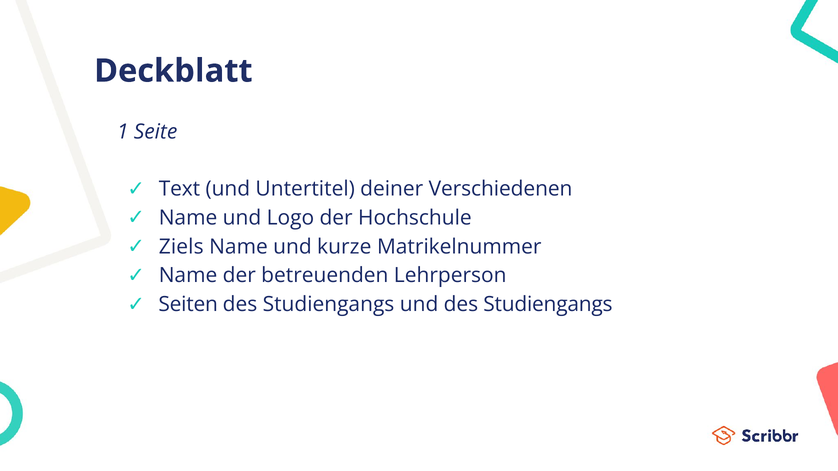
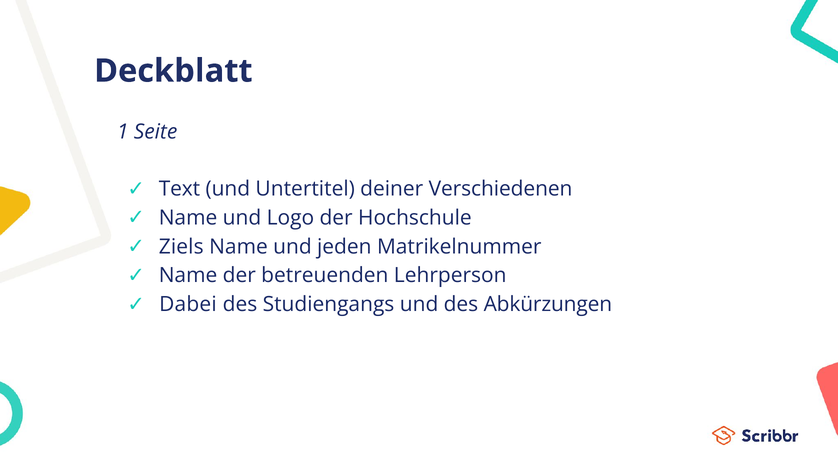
kurze: kurze -> jeden
Seiten: Seiten -> Dabei
und des Studiengangs: Studiengangs -> Abkürzungen
